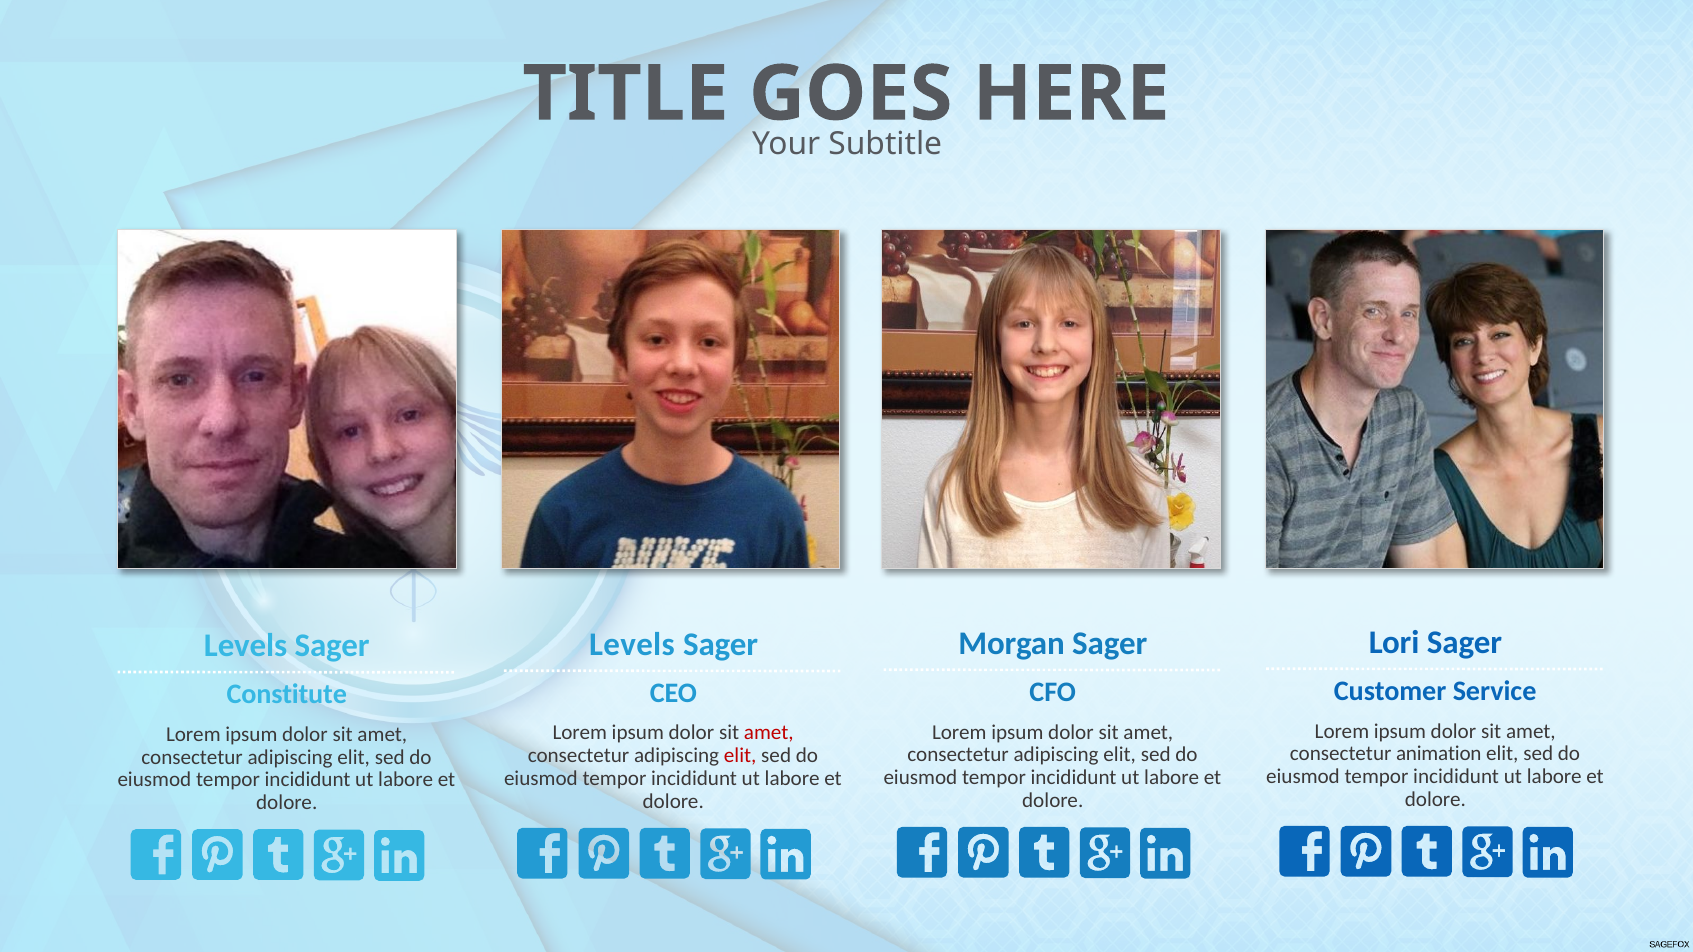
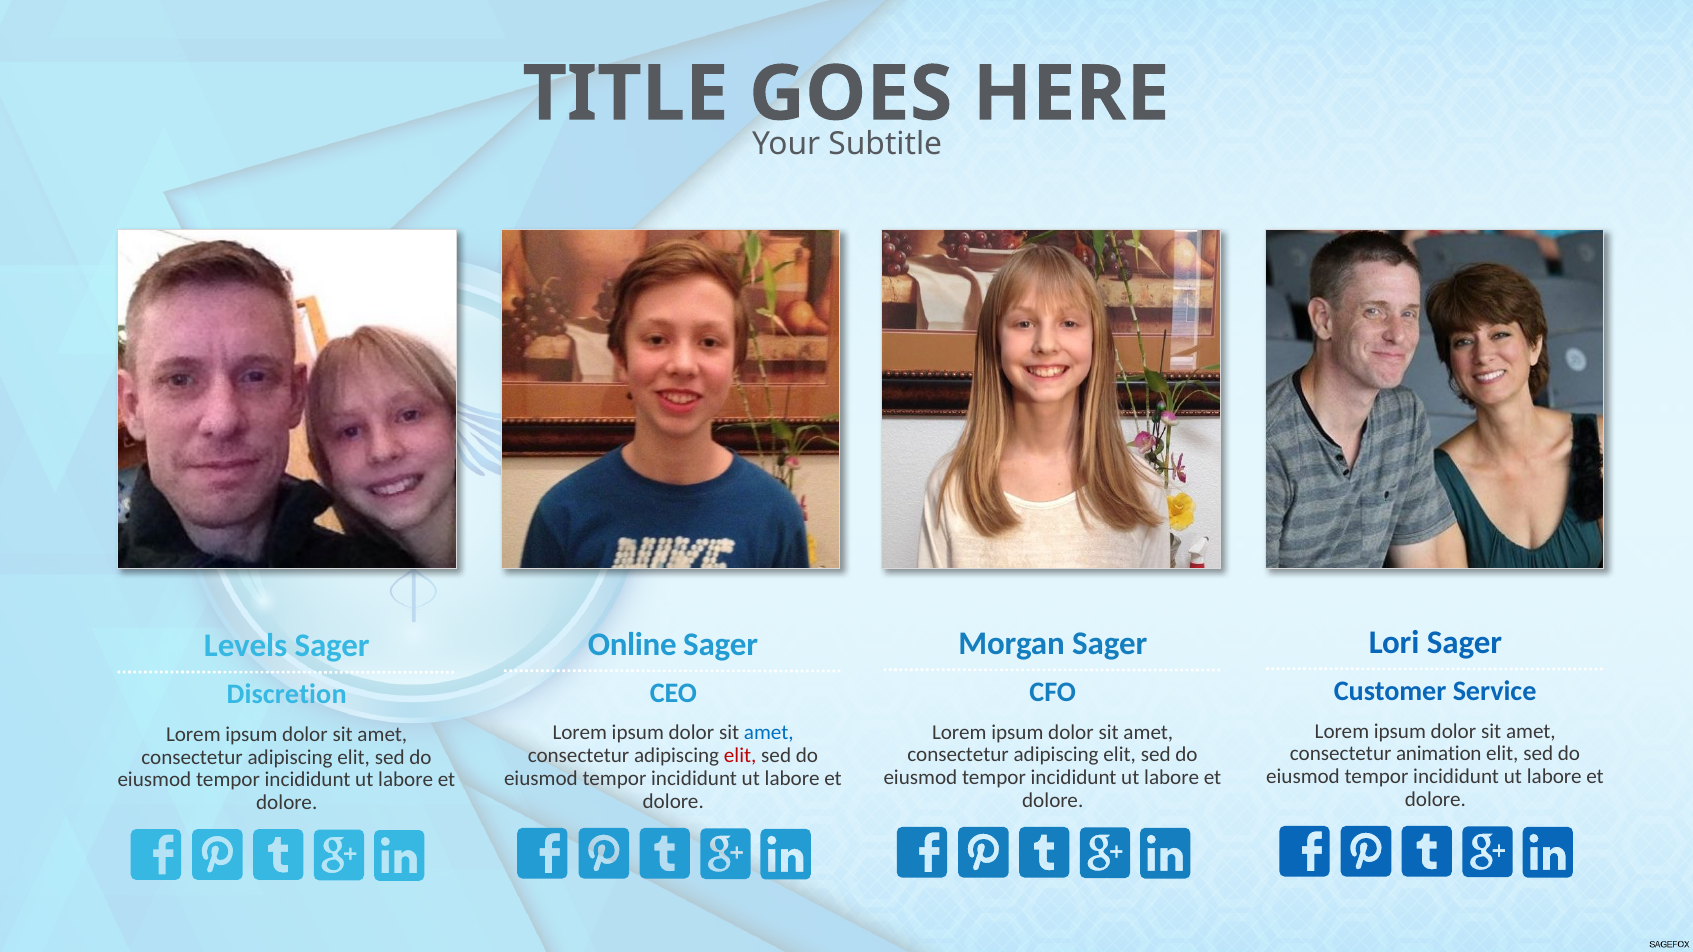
Levels at (632, 645): Levels -> Online
Constitute: Constitute -> Discretion
amet at (769, 733) colour: red -> blue
